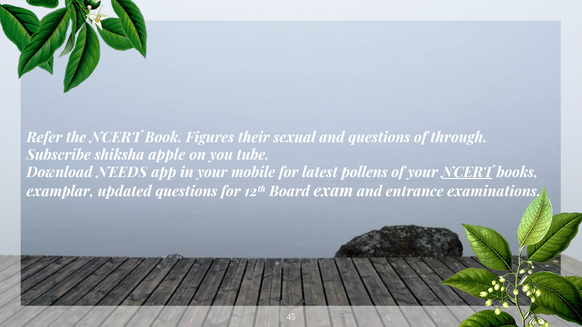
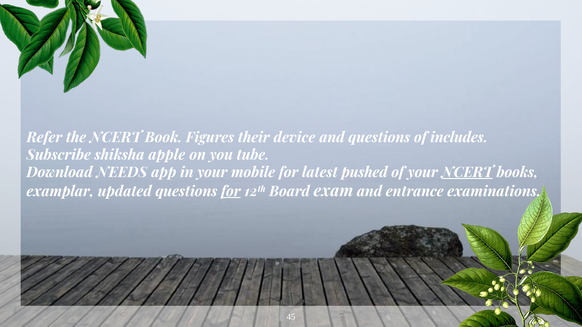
sexual: sexual -> device
through: through -> includes
pollens: pollens -> pushed
for at (231, 192) underline: none -> present
